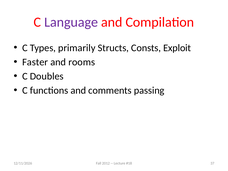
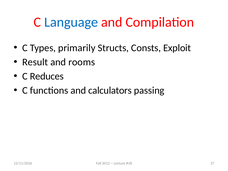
Language colour: purple -> blue
Faster: Faster -> Result
Doubles: Doubles -> Reduces
comments: comments -> calculators
